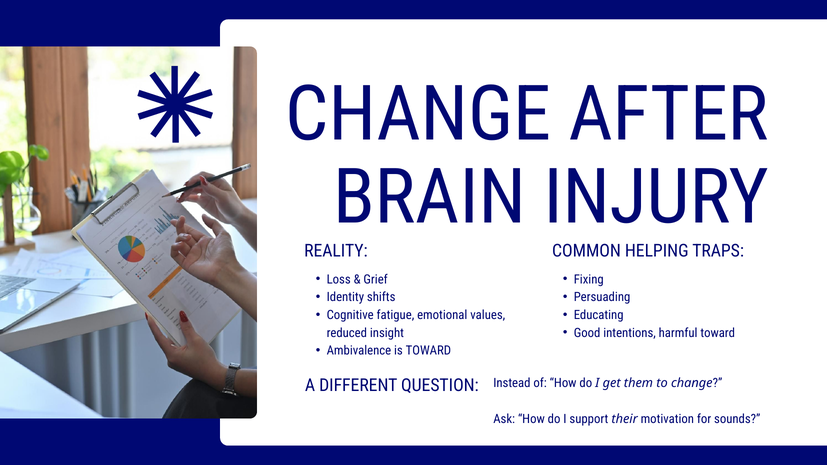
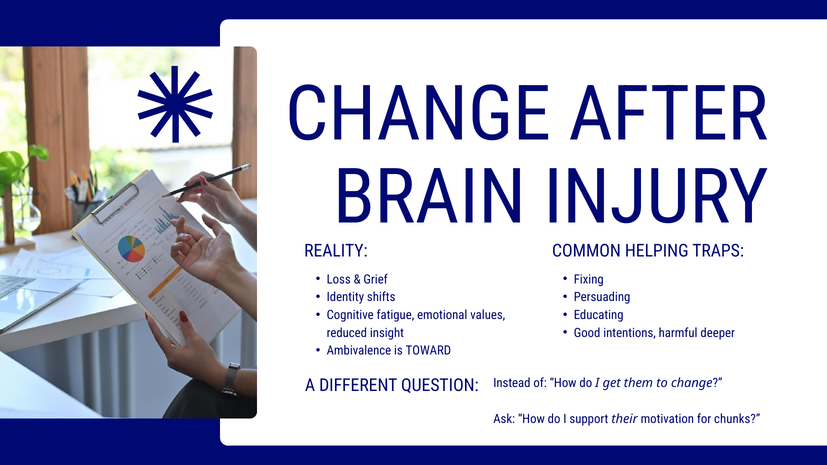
harmful toward: toward -> deeper
sounds: sounds -> chunks
